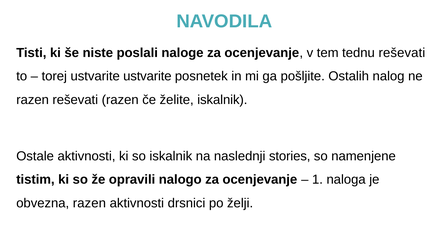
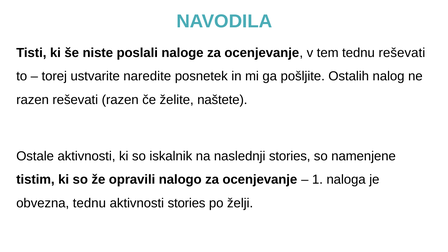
ustvarite ustvarite: ustvarite -> naredite
želite iskalnik: iskalnik -> naštete
obvezna razen: razen -> tednu
aktivnosti drsnici: drsnici -> stories
